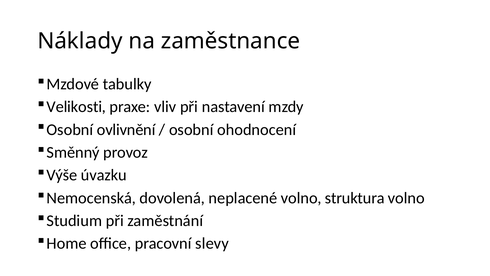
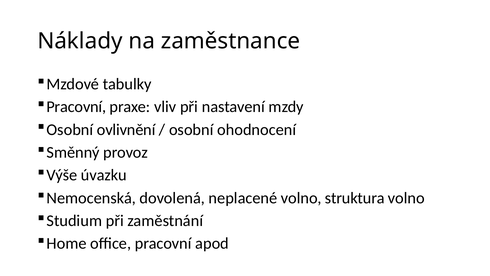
Velikosti at (76, 107): Velikosti -> Pracovní
slevy: slevy -> apod
